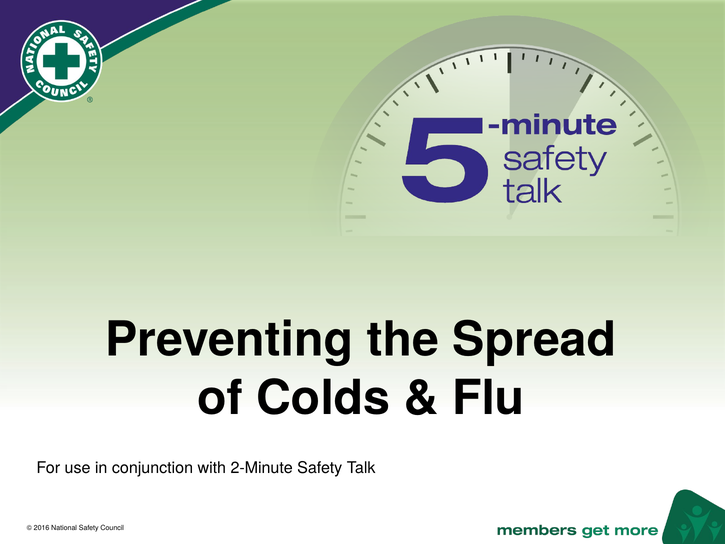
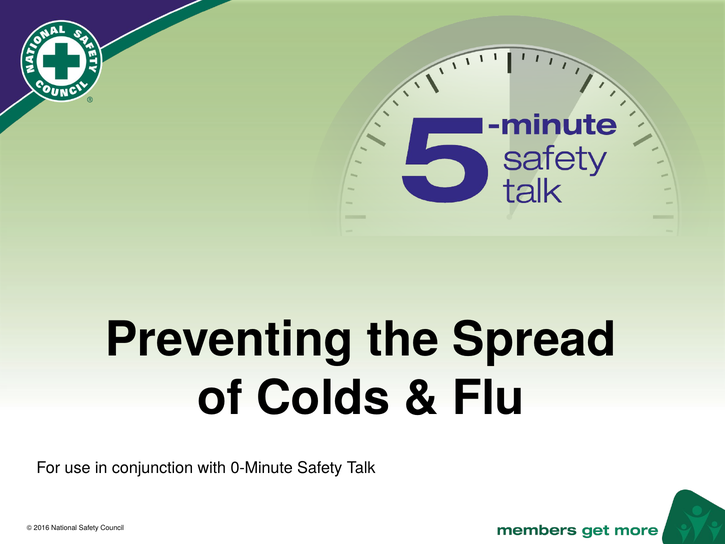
2-Minute: 2-Minute -> 0-Minute
